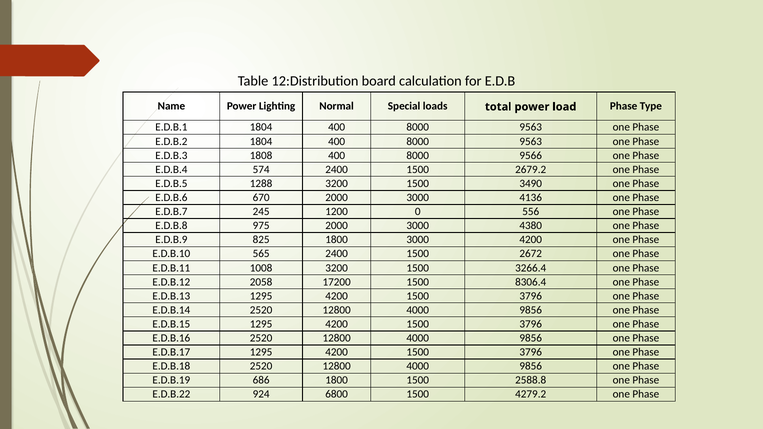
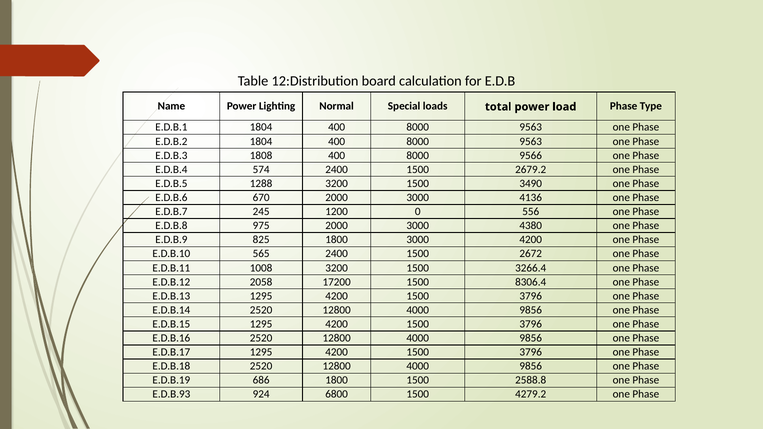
E.D.B.22: E.D.B.22 -> E.D.B.93
